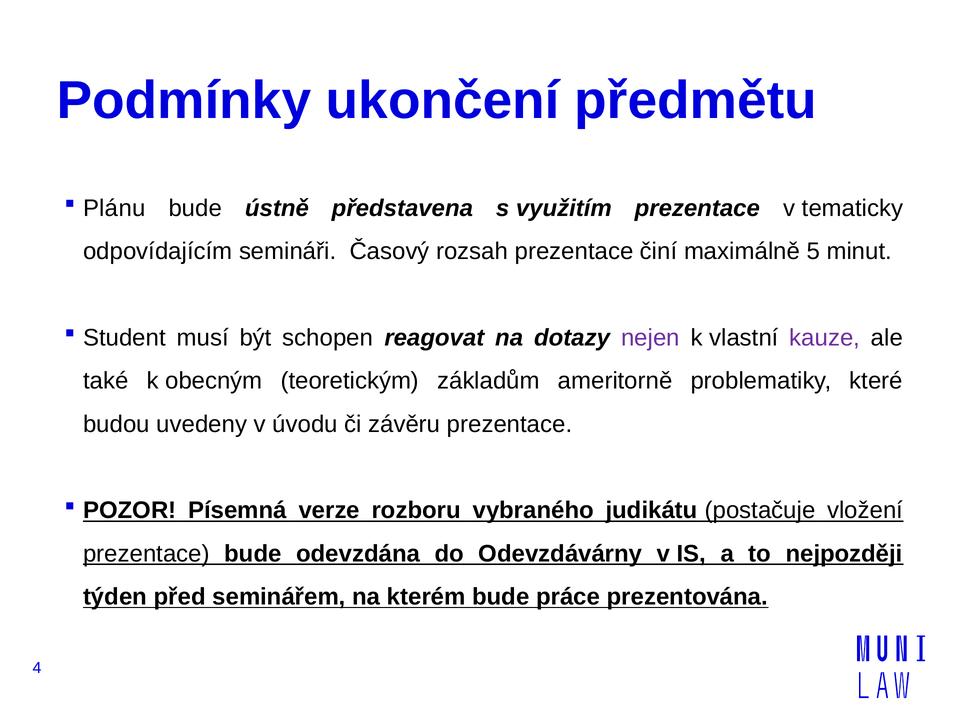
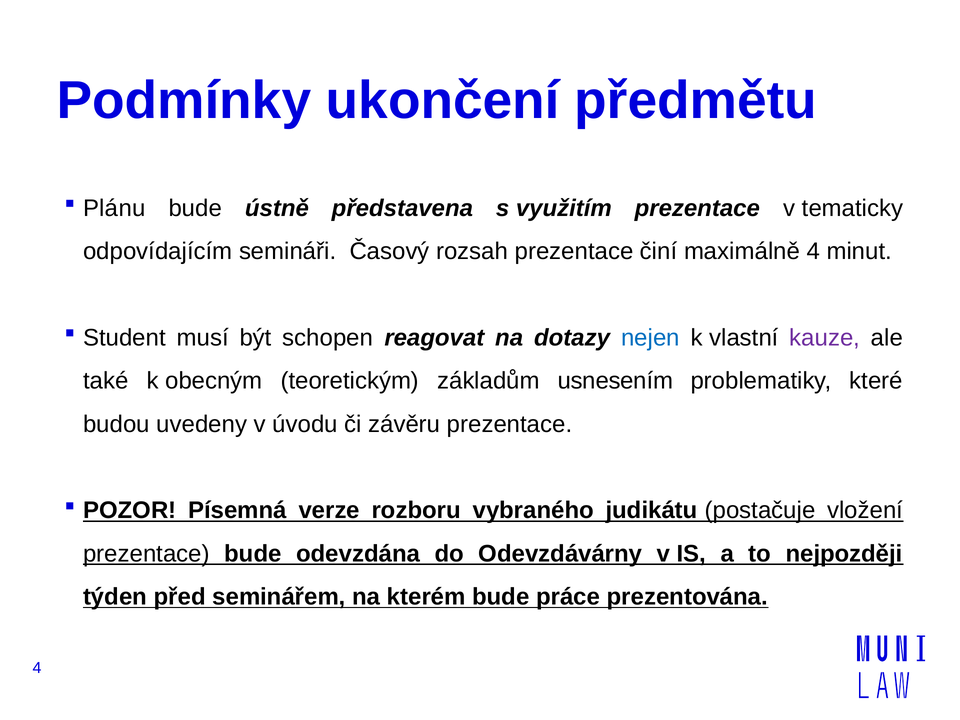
maximálně 5: 5 -> 4
nejen colour: purple -> blue
ameritorně: ameritorně -> usnesením
